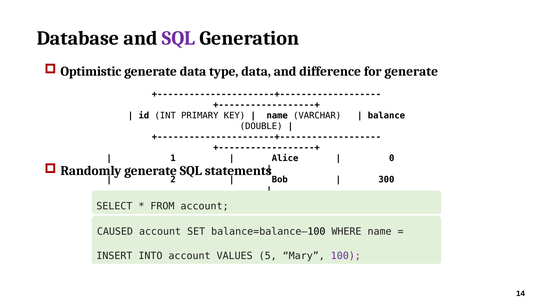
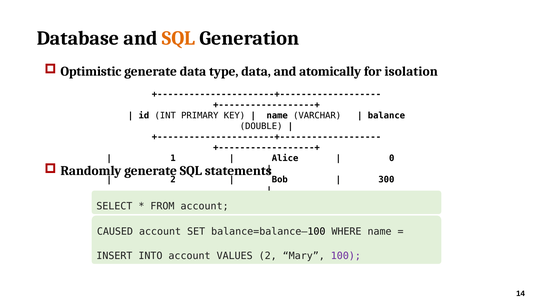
SQL at (179, 38) colour: purple -> orange
difference: difference -> atomically
for generate: generate -> isolation
VALUES 5: 5 -> 2
